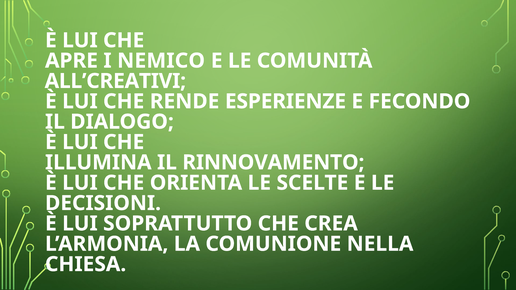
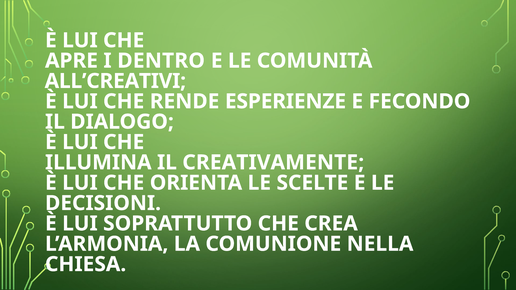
NEMICO: NEMICO -> DENTRO
RINNOVAMENTO: RINNOVAMENTO -> CREATIVAMENTE
